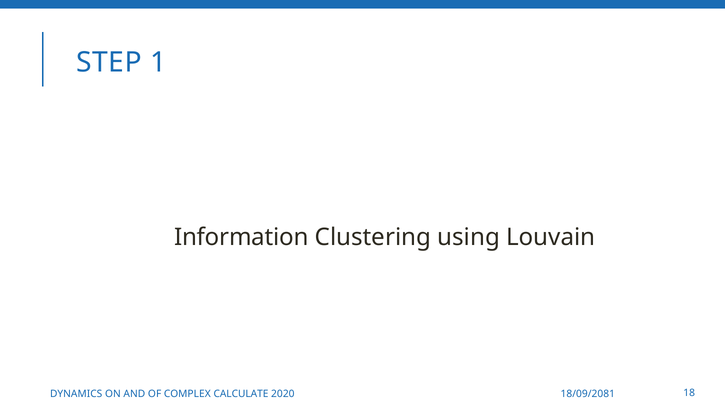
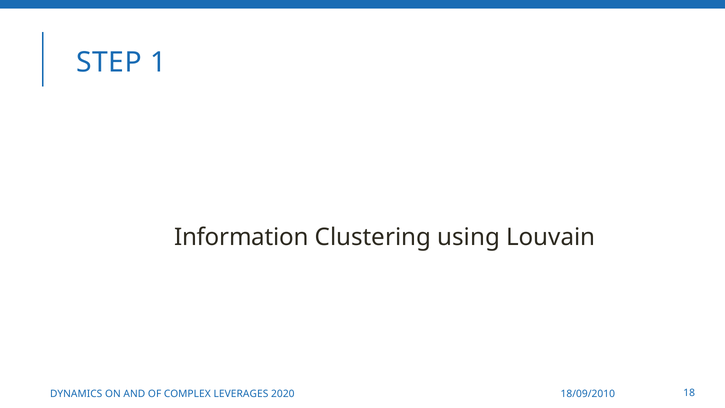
CALCULATE: CALCULATE -> LEVERAGES
18/09/2081: 18/09/2081 -> 18/09/2010
